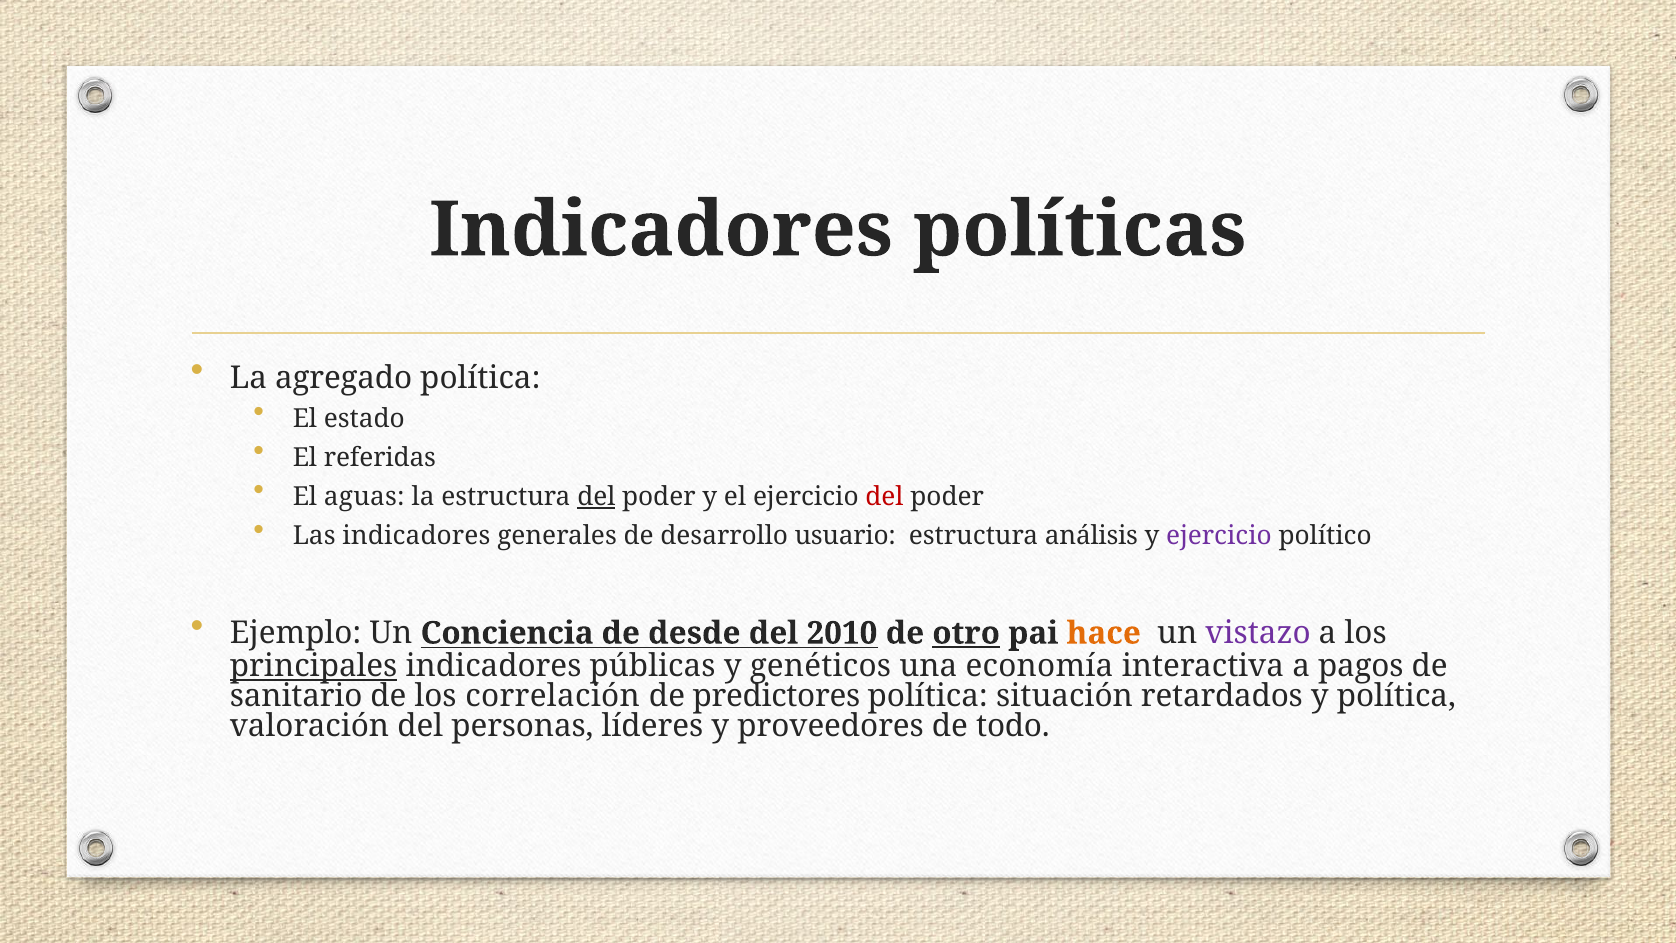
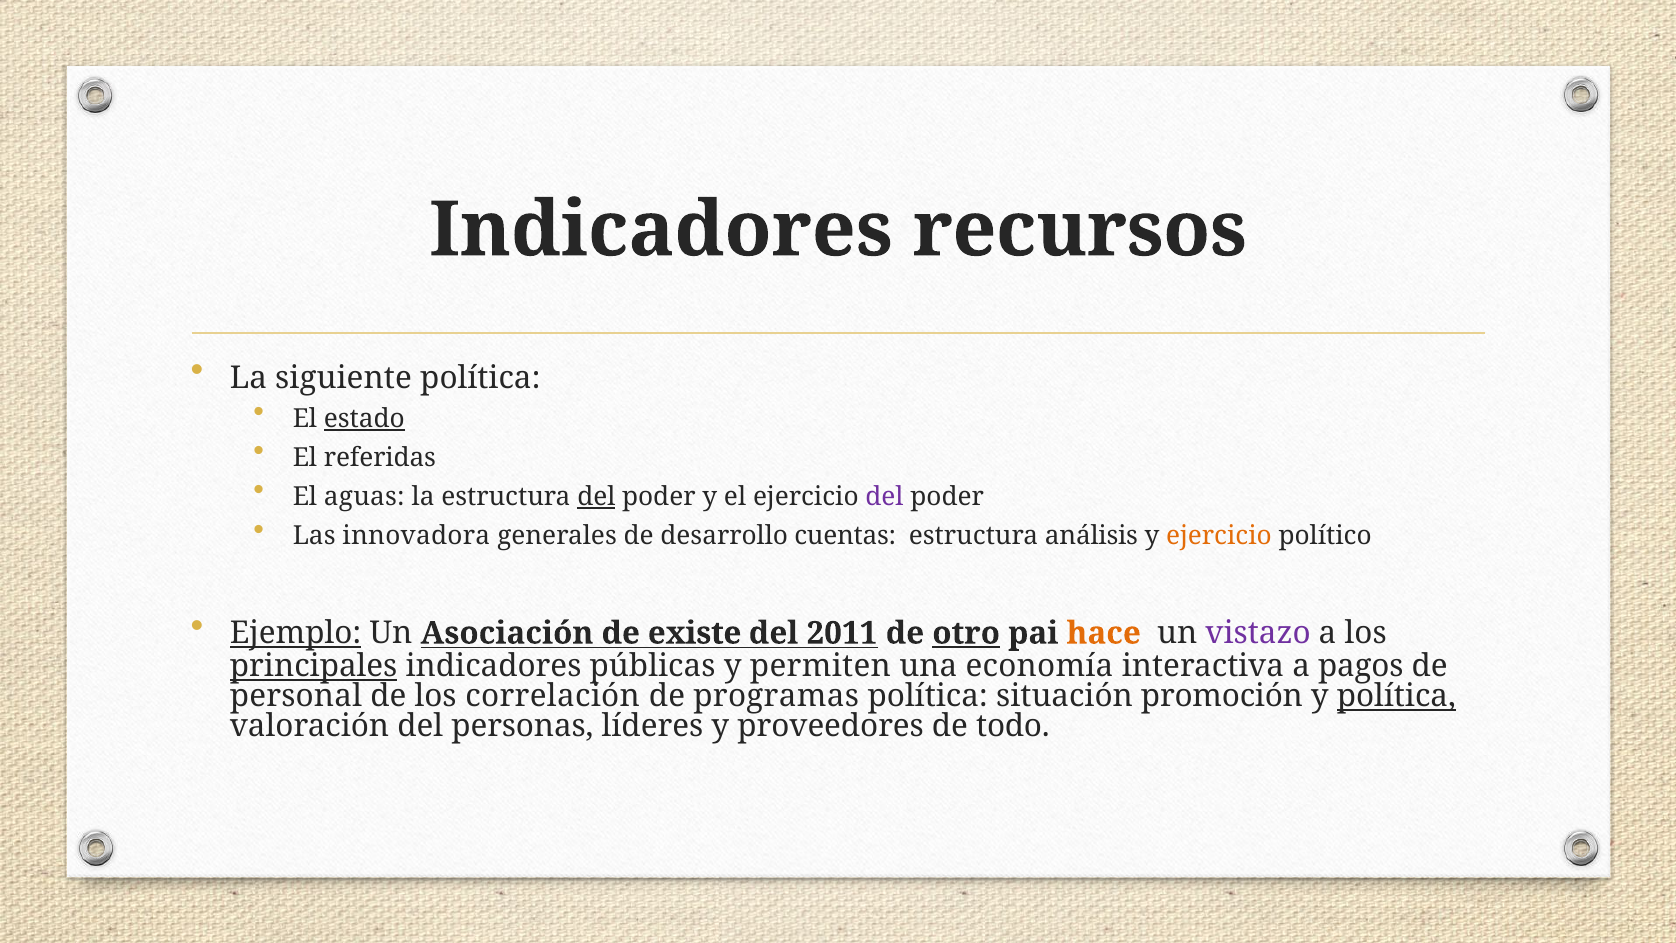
políticas: políticas -> recursos
agregado: agregado -> siguiente
estado underline: none -> present
del at (884, 496) colour: red -> purple
Las indicadores: indicadores -> innovadora
usuario: usuario -> cuentas
ejercicio at (1219, 536) colour: purple -> orange
Ejemplo underline: none -> present
Conciencia: Conciencia -> Asociación
desde: desde -> existe
2010: 2010 -> 2011
genéticos: genéticos -> permiten
sanitario: sanitario -> personal
predictores: predictores -> programas
retardados: retardados -> promoción
política at (1396, 696) underline: none -> present
